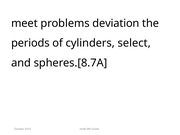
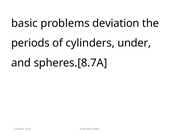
meet: meet -> basic
select: select -> under
